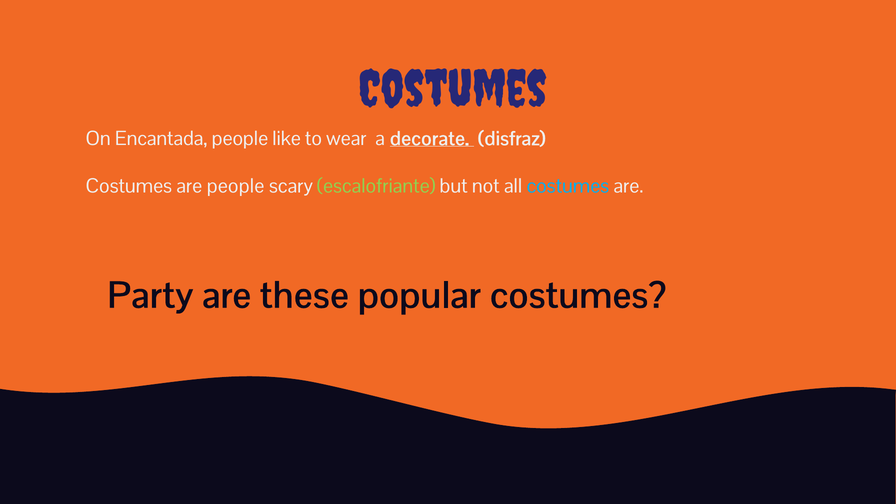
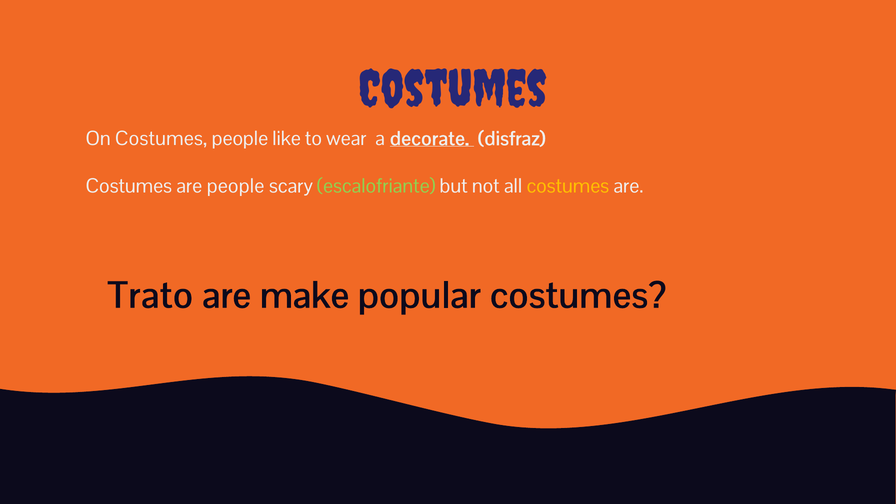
On Encantada: Encantada -> Costumes
costumes at (568, 186) colour: light blue -> yellow
Party: Party -> Trato
these: these -> make
